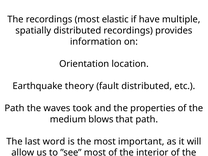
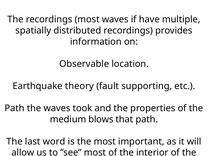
most elastic: elastic -> waves
Orientation: Orientation -> Observable
fault distributed: distributed -> supporting
